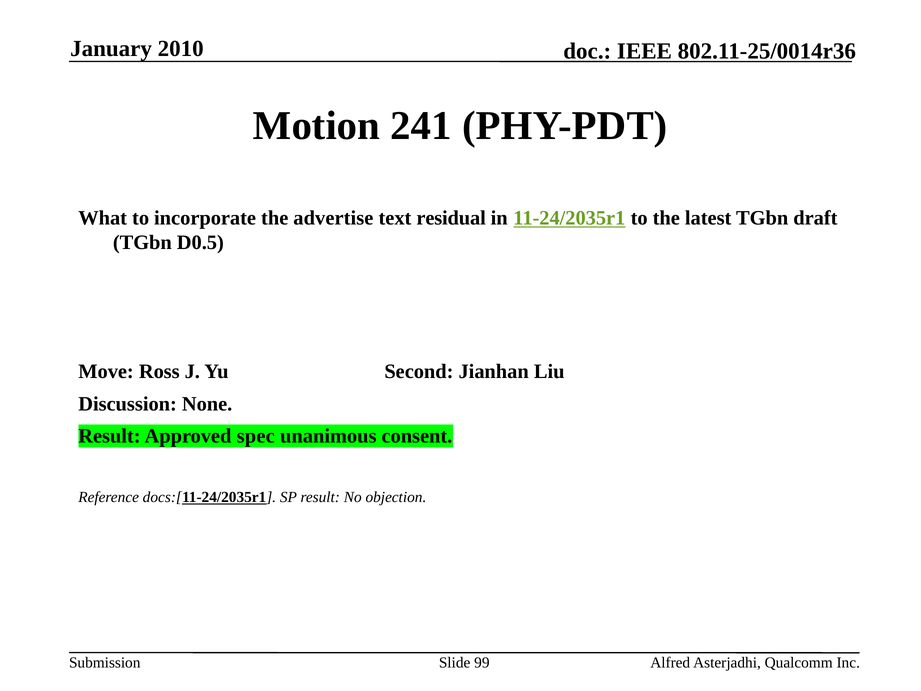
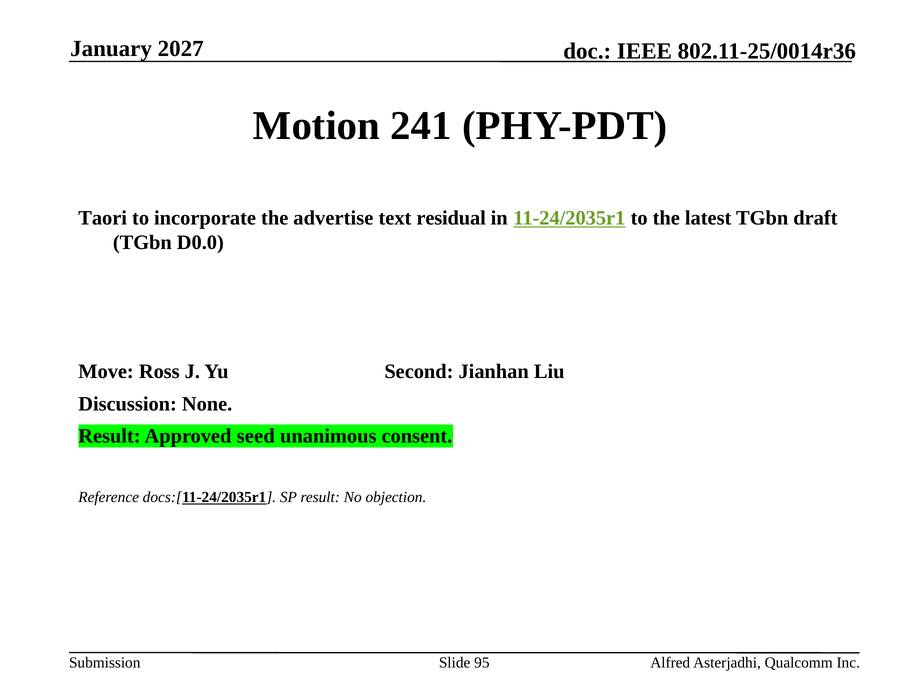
2010: 2010 -> 2027
What: What -> Taori
D0.5: D0.5 -> D0.0
spec: spec -> seed
99: 99 -> 95
